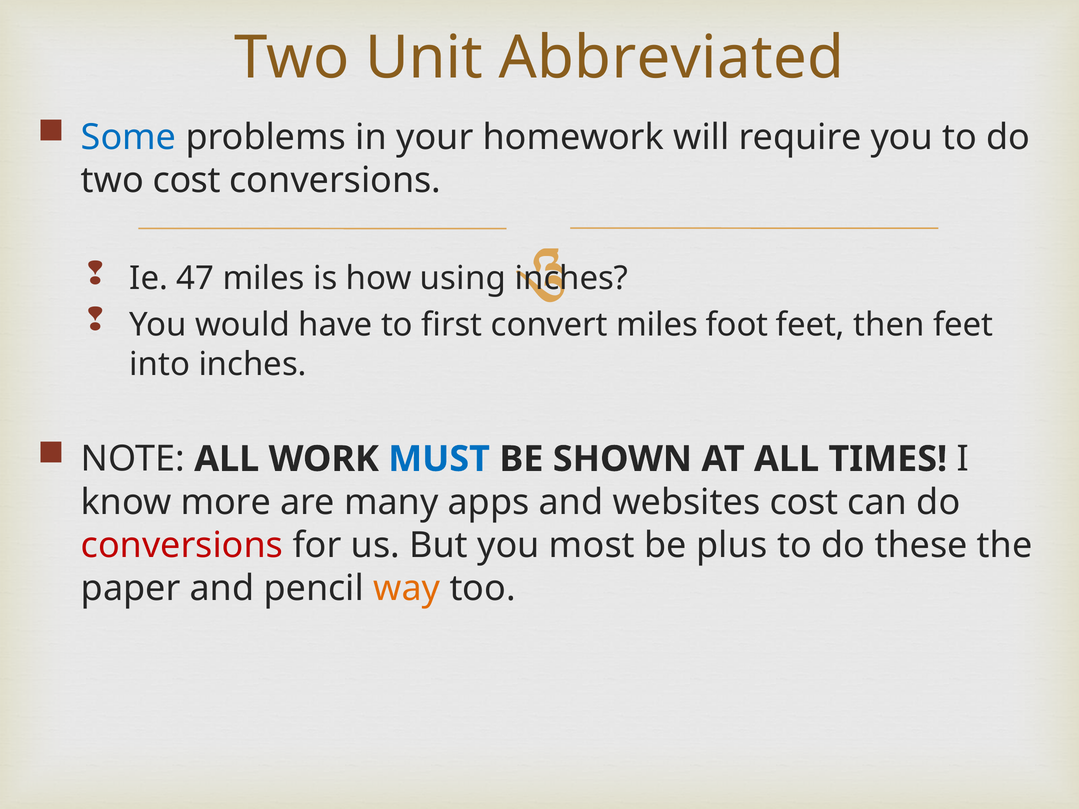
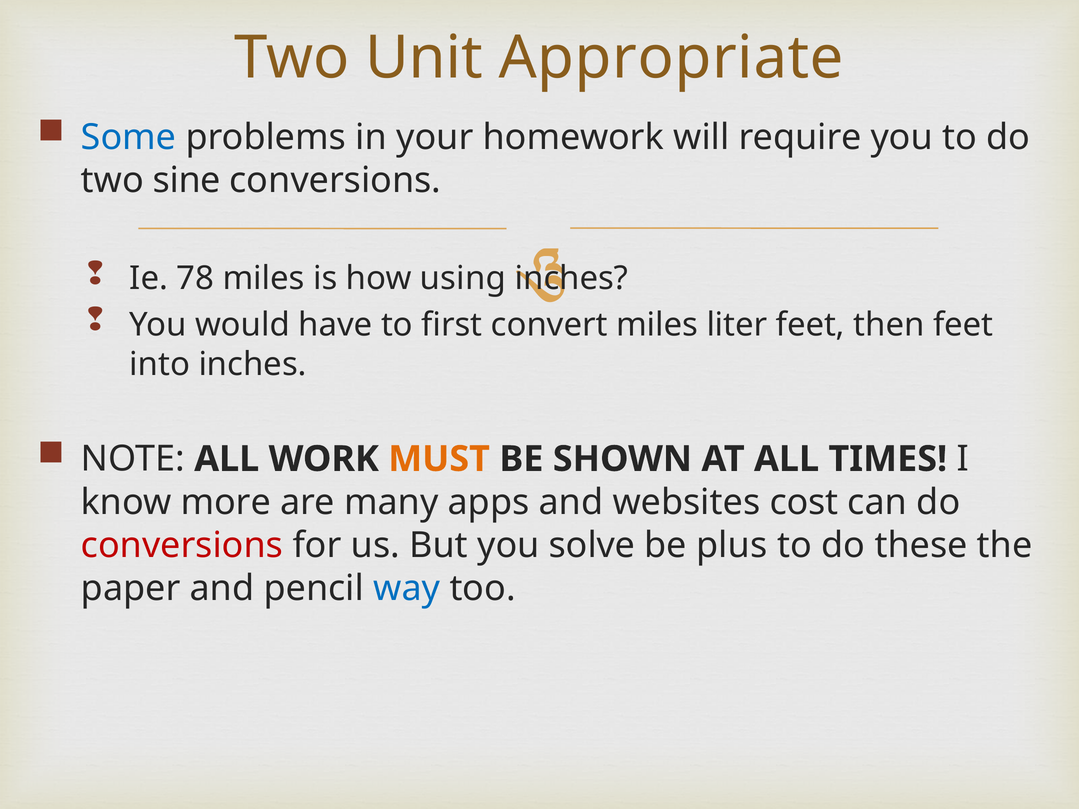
Abbreviated: Abbreviated -> Appropriate
two cost: cost -> sine
47: 47 -> 78
foot: foot -> liter
MUST colour: blue -> orange
most: most -> solve
way colour: orange -> blue
